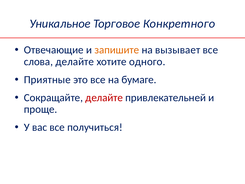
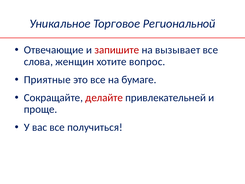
Конкретного: Конкретного -> Региональной
запишите colour: orange -> red
слова делайте: делайте -> женщин
одного: одного -> вопрос
